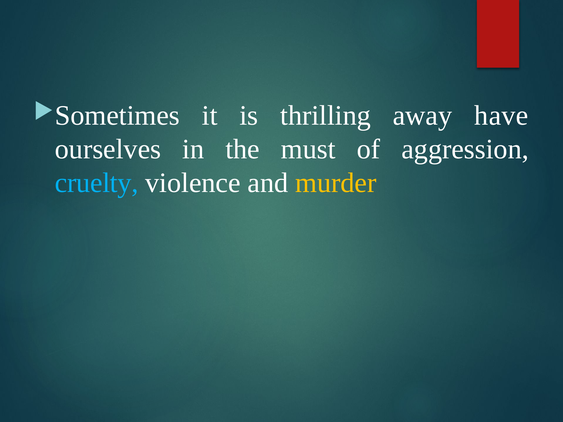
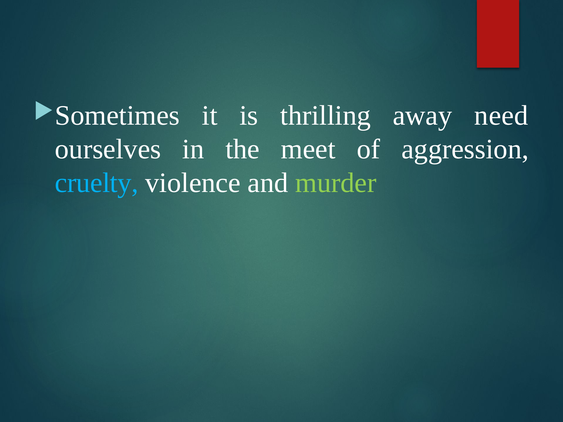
have: have -> need
must: must -> meet
murder colour: yellow -> light green
